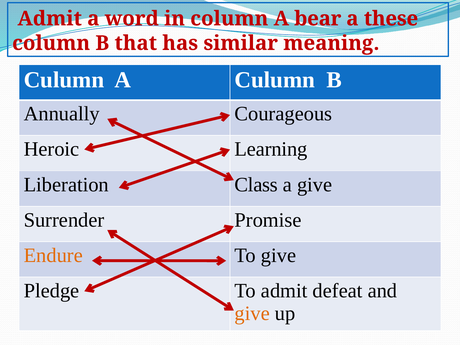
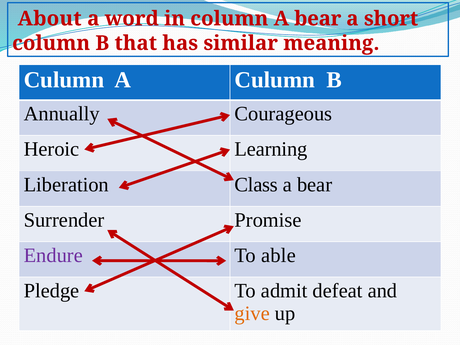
Admit at (50, 19): Admit -> About
these: these -> short
give at (315, 185): give -> bear
Endure colour: orange -> purple
To give: give -> able
